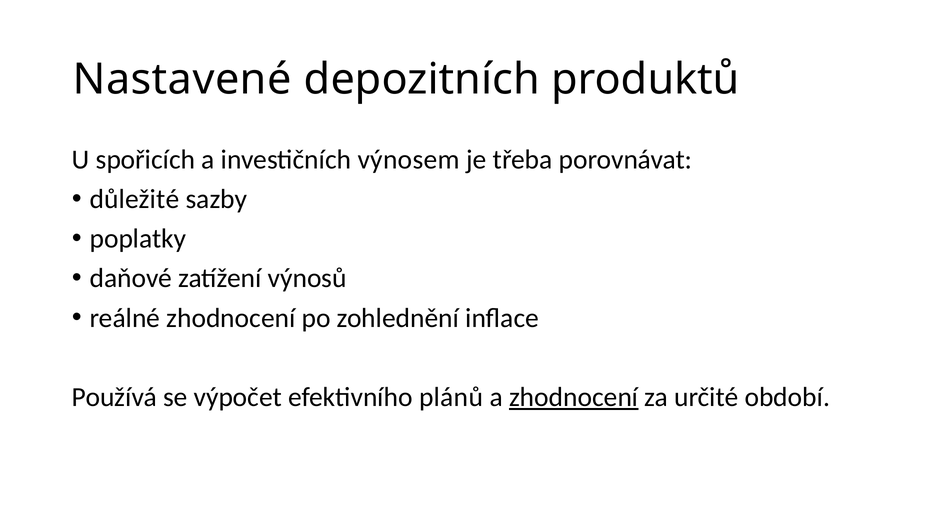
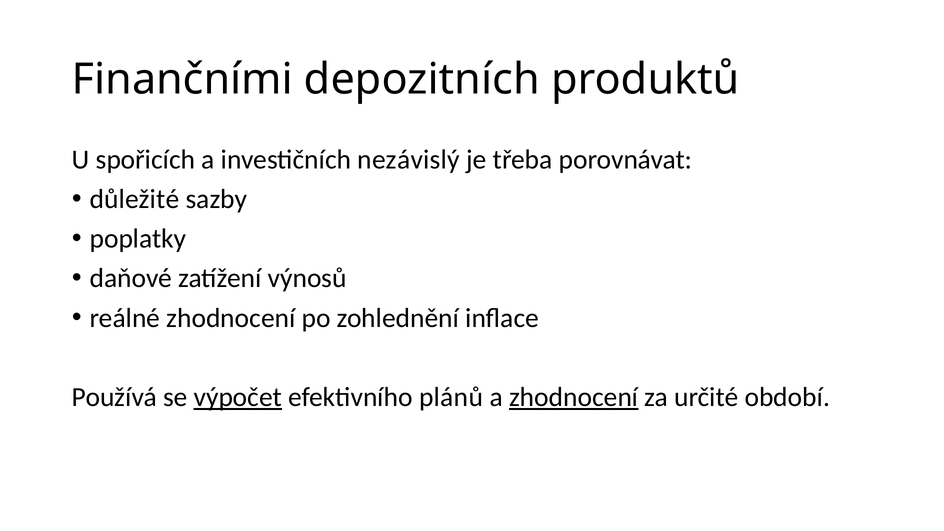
Nastavené: Nastavené -> Finančními
výnosem: výnosem -> nezávislý
výpočet underline: none -> present
